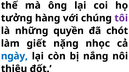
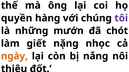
tưởng: tưởng -> quyền
quyền: quyền -> mướn
ngày colour: blue -> orange
